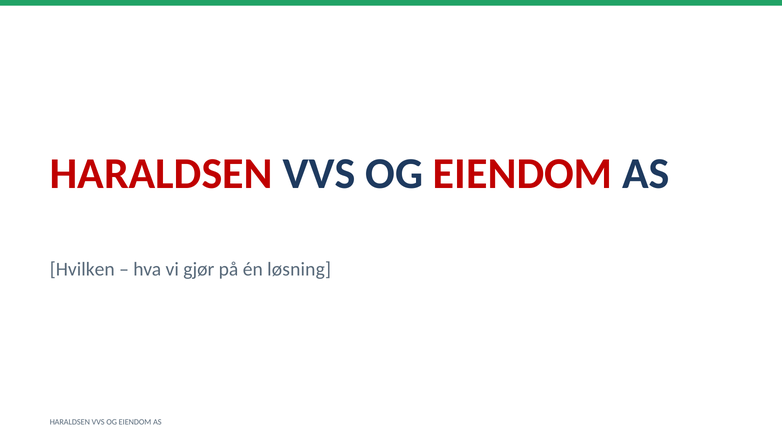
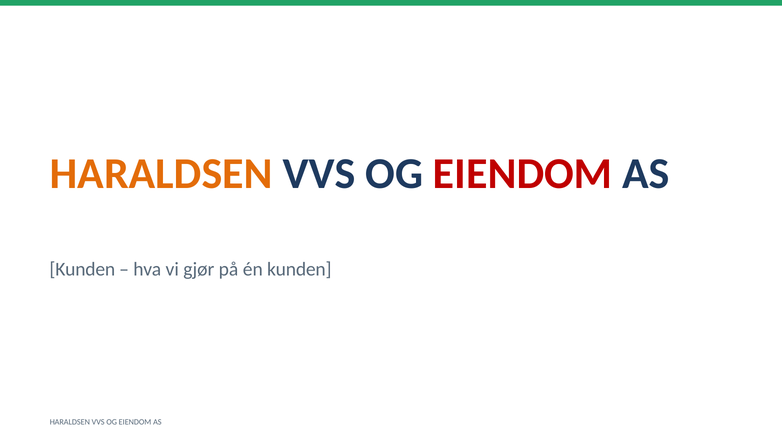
HARALDSEN at (161, 173) colour: red -> orange
Hvilken at (82, 269): Hvilken -> Kunden
én løsning: løsning -> kunden
